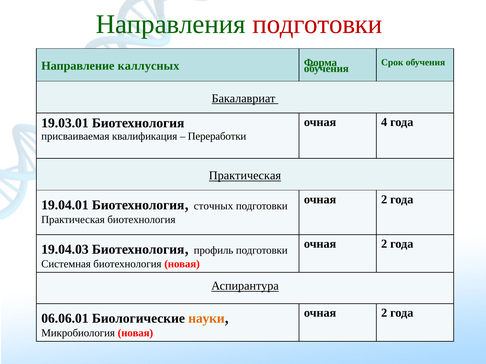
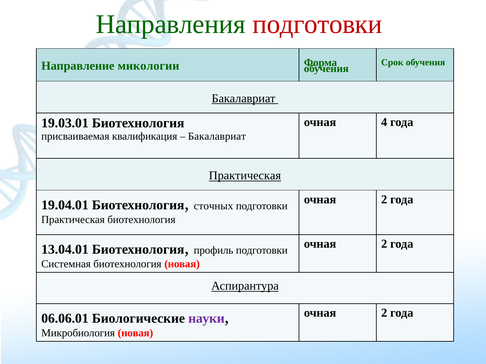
каллусных: каллусных -> микологии
Переработки at (217, 137): Переработки -> Бакалавриат
19.04.03: 19.04.03 -> 13.04.01
науки colour: orange -> purple
